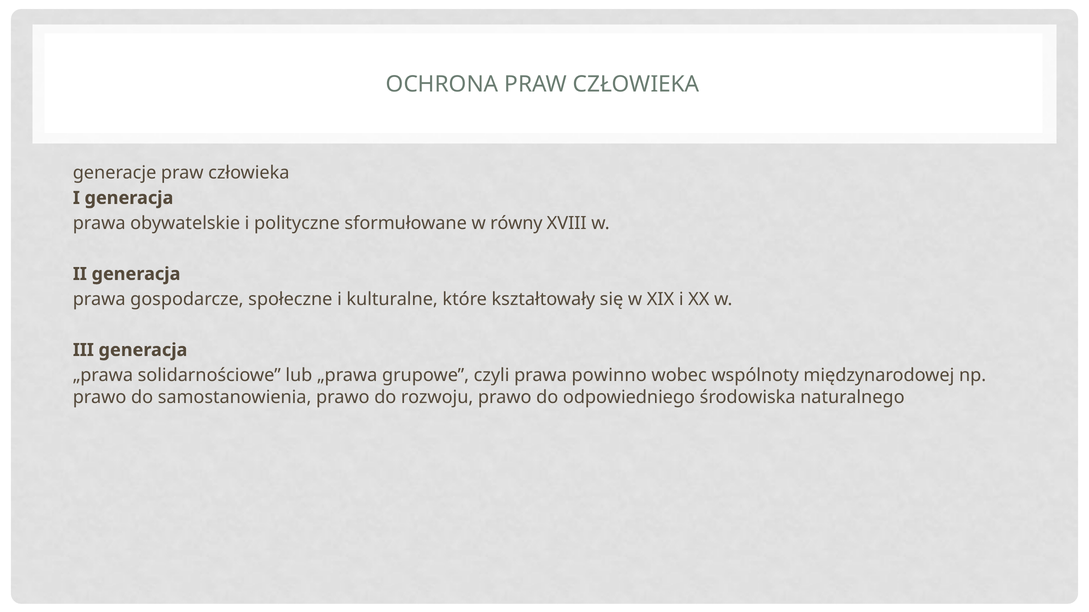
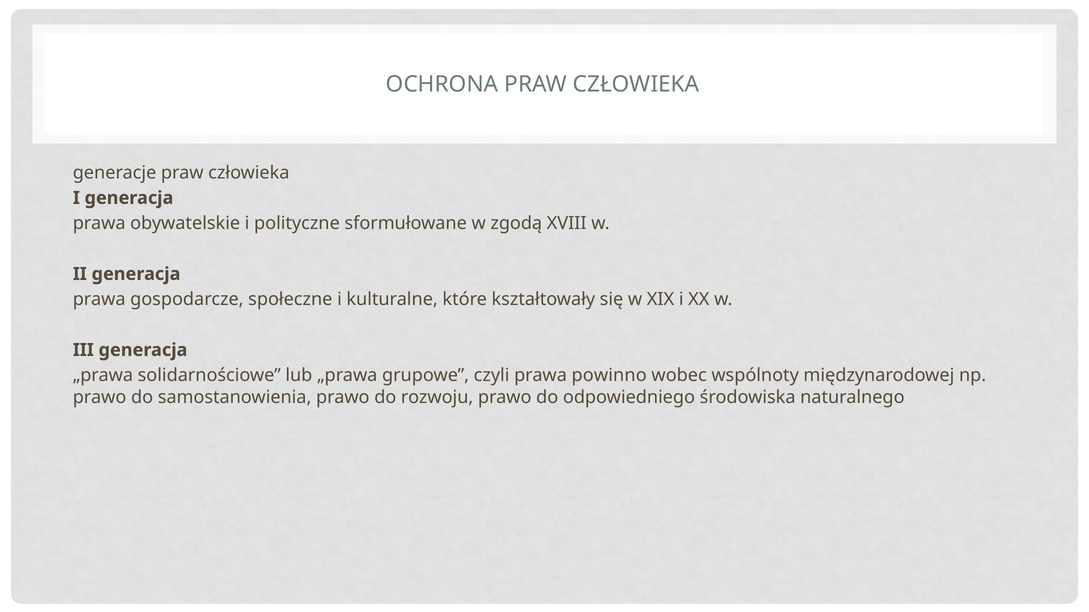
równy: równy -> zgodą
